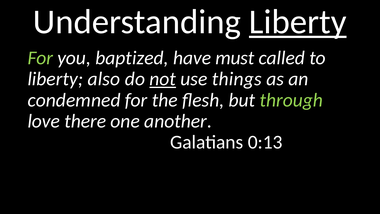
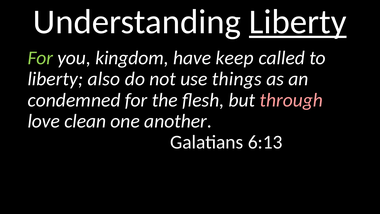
baptized: baptized -> kingdom
must: must -> keep
not underline: present -> none
through colour: light green -> pink
there: there -> clean
0:13: 0:13 -> 6:13
